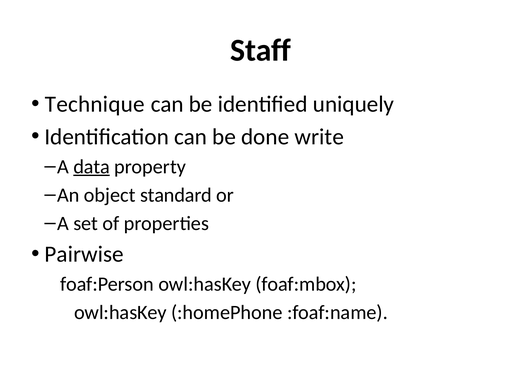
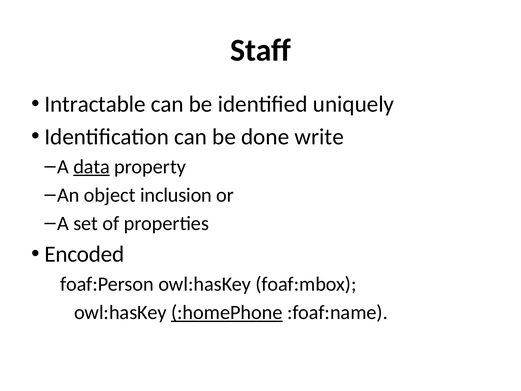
Technique: Technique -> Intractable
standard: standard -> inclusion
Pairwise: Pairwise -> Encoded
:homePhone underline: none -> present
